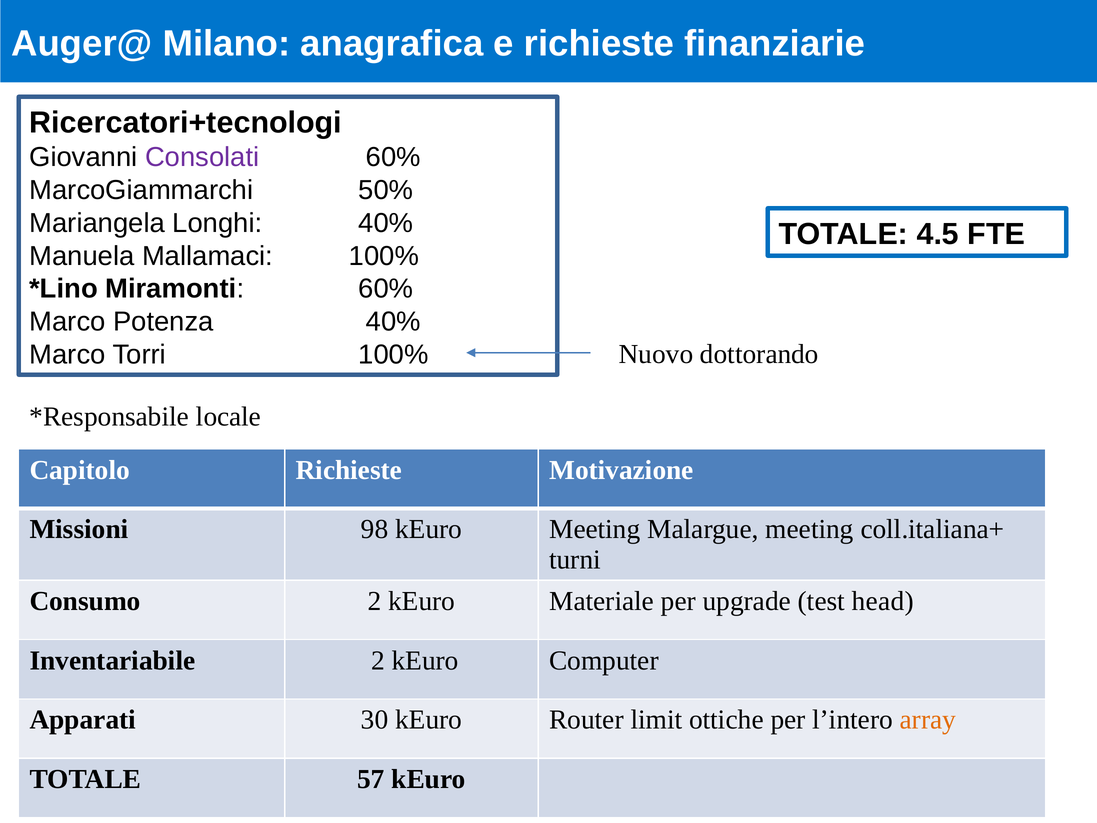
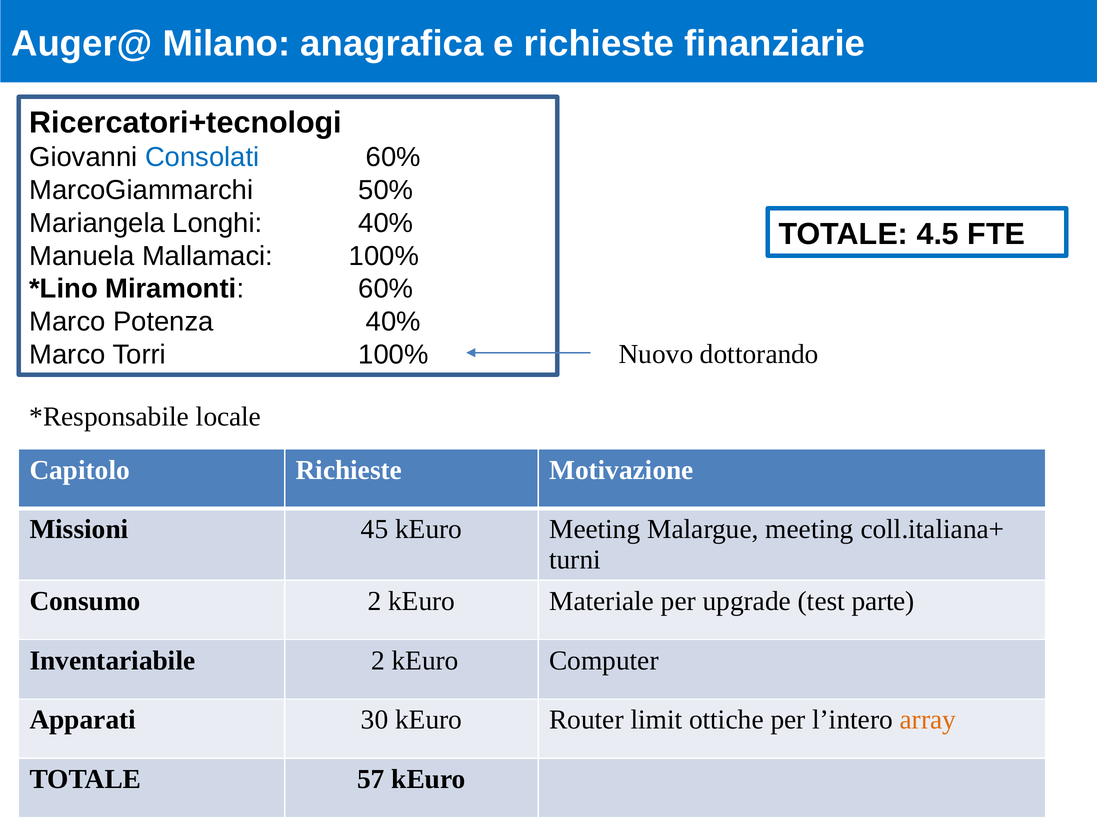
Consolati colour: purple -> blue
98: 98 -> 45
head: head -> parte
